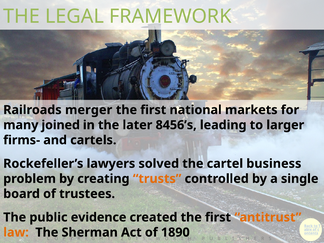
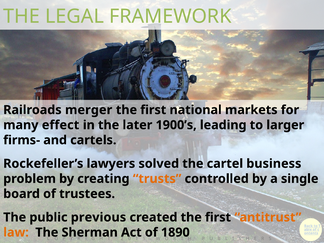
joined: joined -> effect
8456’s: 8456’s -> 1900’s
evidence: evidence -> previous
